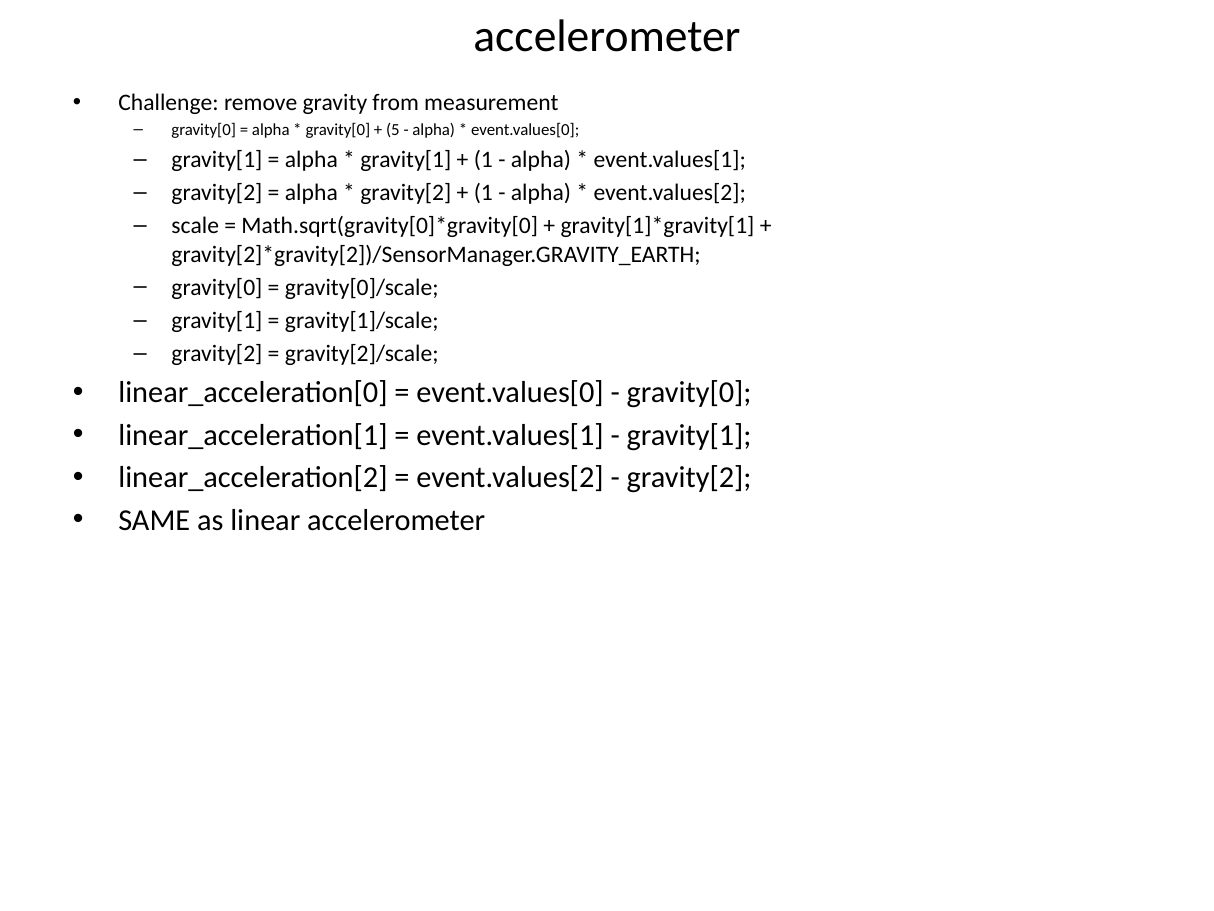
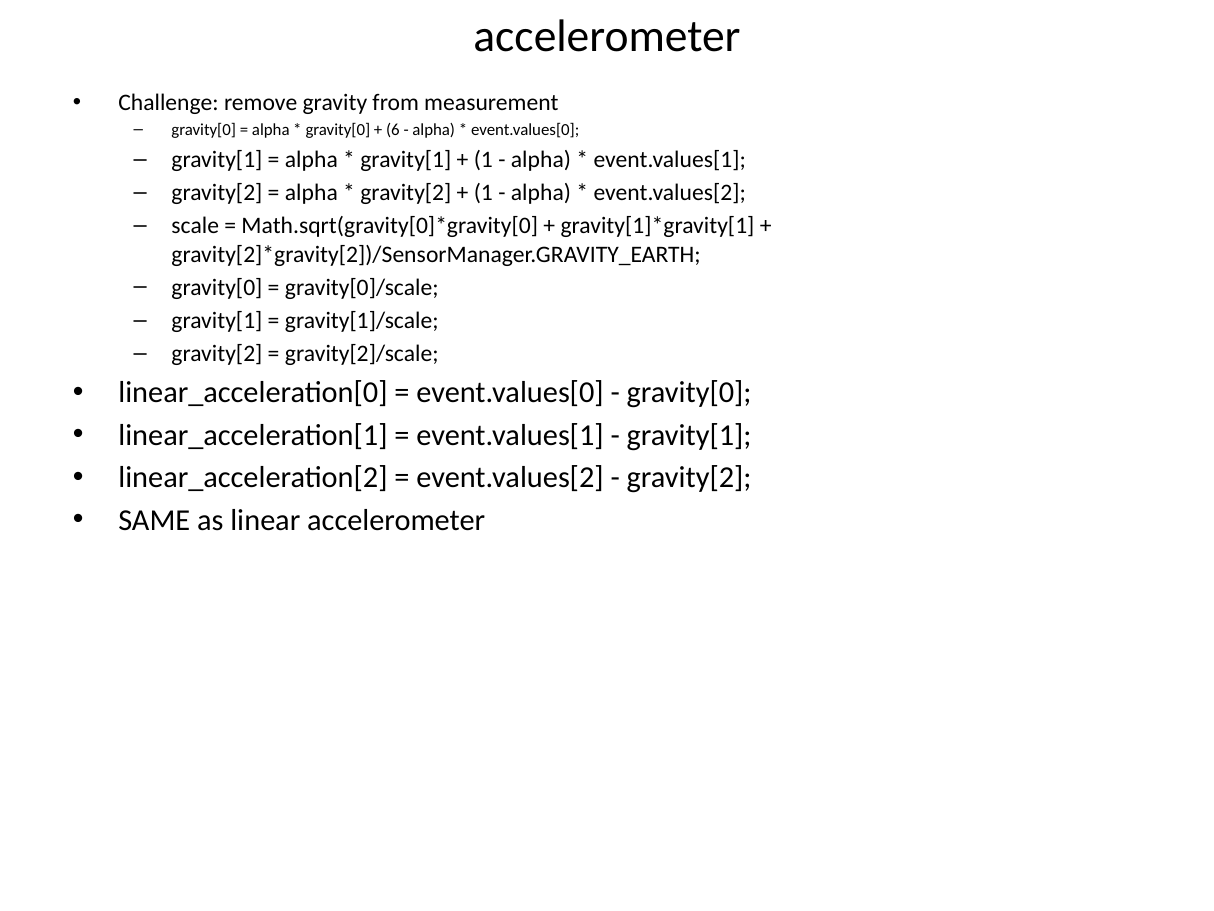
5: 5 -> 6
